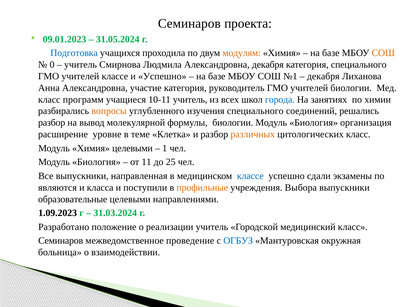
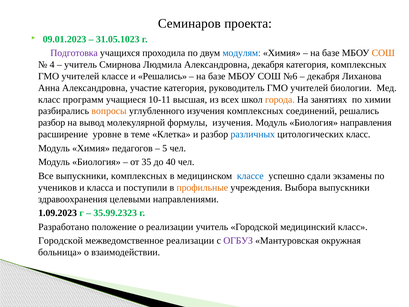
31.05.2024: 31.05.2024 -> 31.05.1023
Подготовка colour: blue -> purple
модулям colour: orange -> blue
0: 0 -> 4
категория специального: специального -> комплексных
и Успешно: Успешно -> Решались
№1: №1 -> №6
10-11 учитель: учитель -> высшая
города colour: blue -> orange
изучения специального: специального -> комплексных
формулы биологии: биологии -> изучения
организация: организация -> направления
различных colour: orange -> blue
Химия целевыми: целевыми -> педагогов
1: 1 -> 5
11: 11 -> 35
25: 25 -> 40
выпускники направленная: направленная -> комплексных
являются: являются -> учеников
образовательные: образовательные -> здравоохранения
31.03.2024: 31.03.2024 -> 35.99.2323
Семинаров at (61, 241): Семинаров -> Городской
межведомственное проведение: проведение -> реализации
ОГБУЗ colour: blue -> purple
